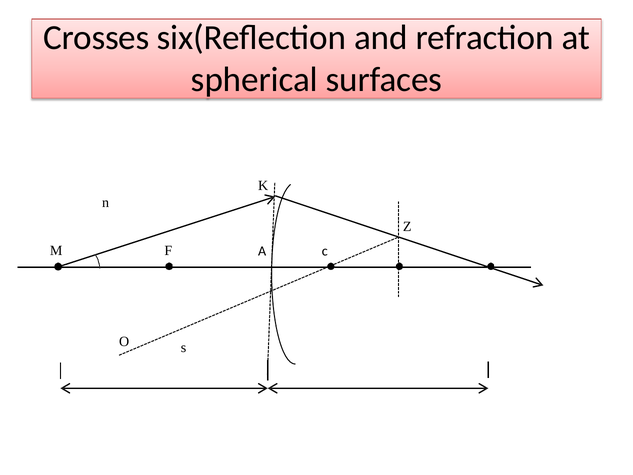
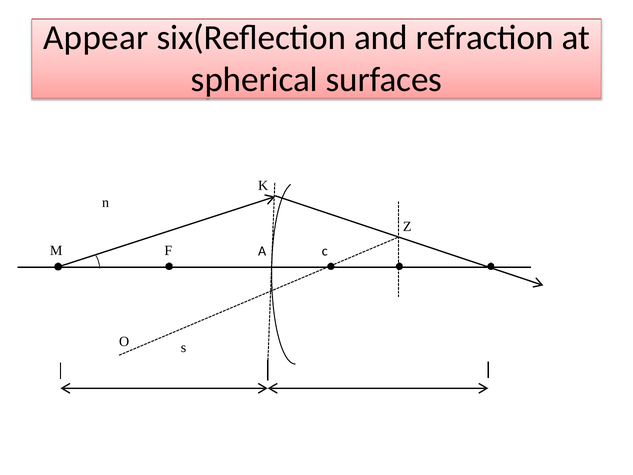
Crosses: Crosses -> Appear
